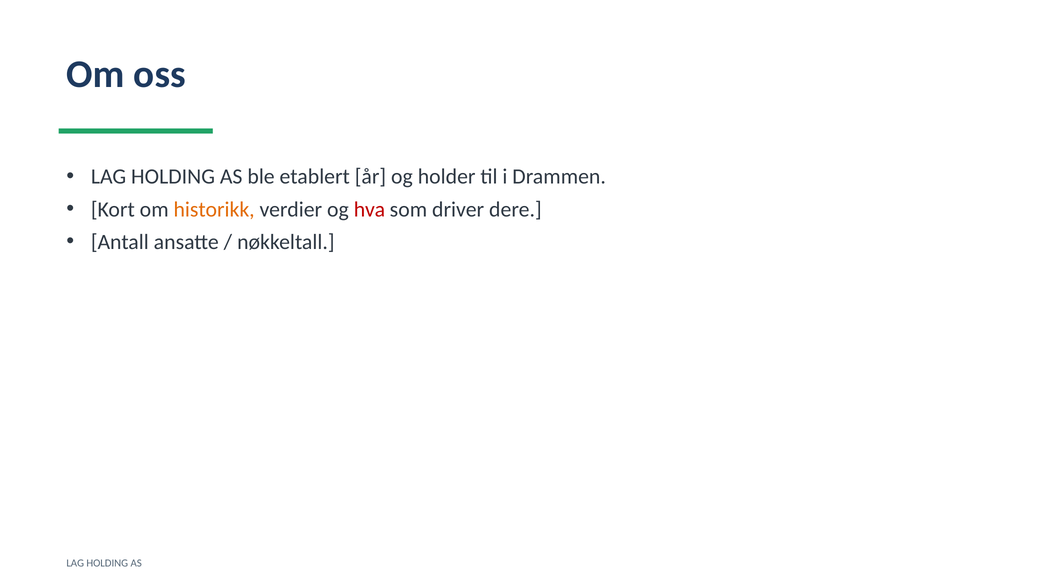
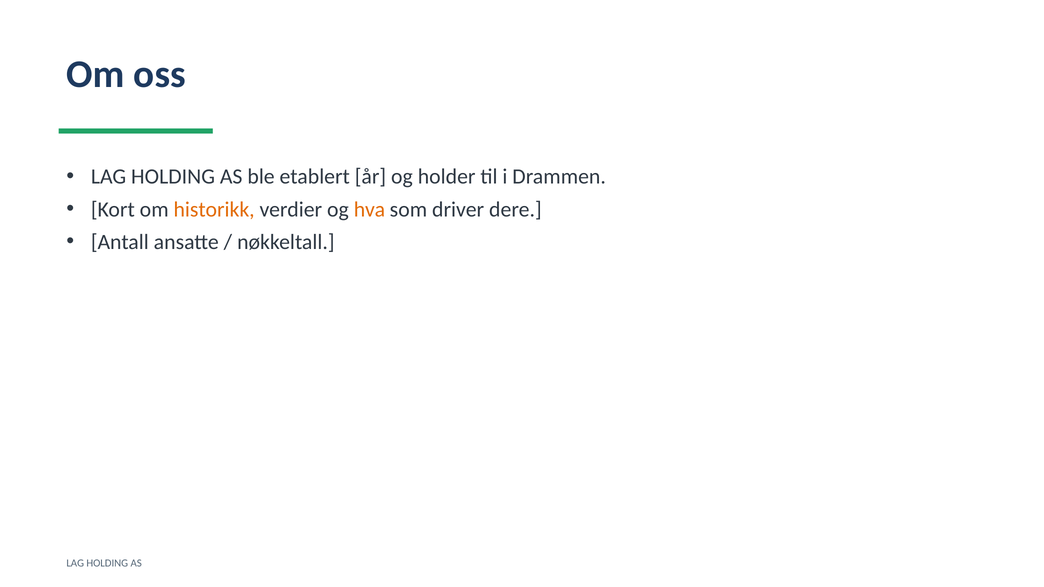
hva colour: red -> orange
